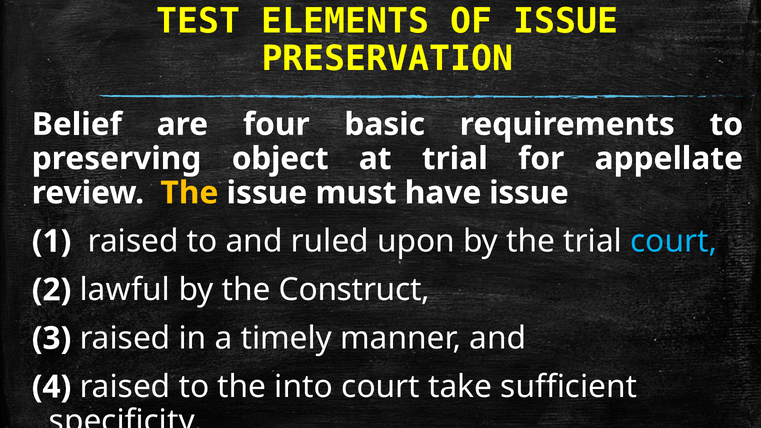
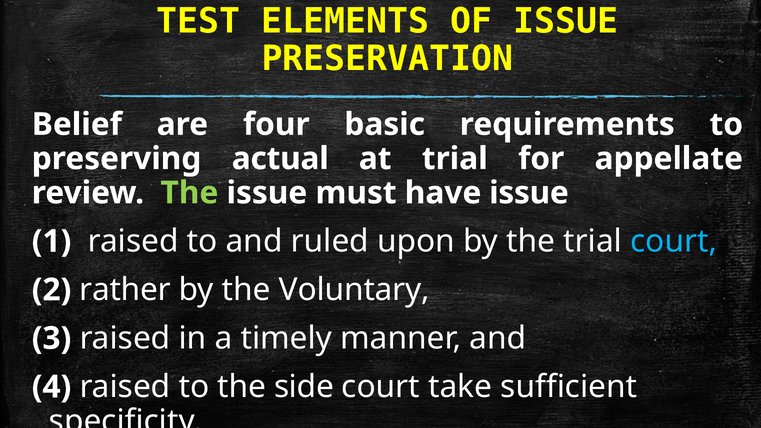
object: object -> actual
The at (189, 193) colour: yellow -> light green
lawful: lawful -> rather
Construct: Construct -> Voluntary
into: into -> side
